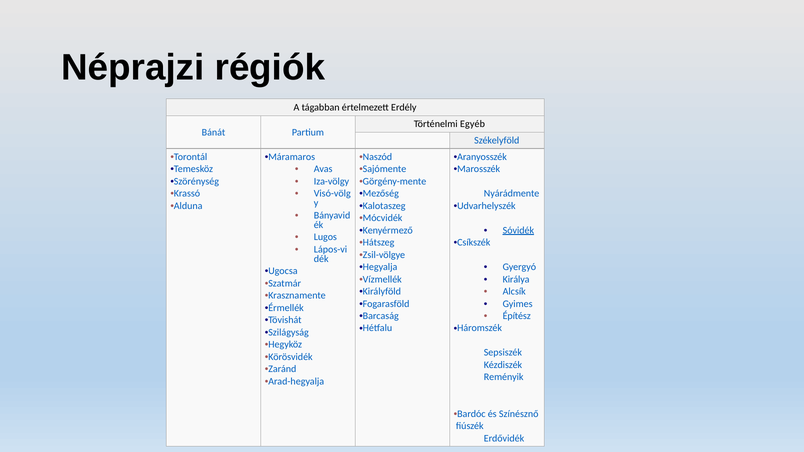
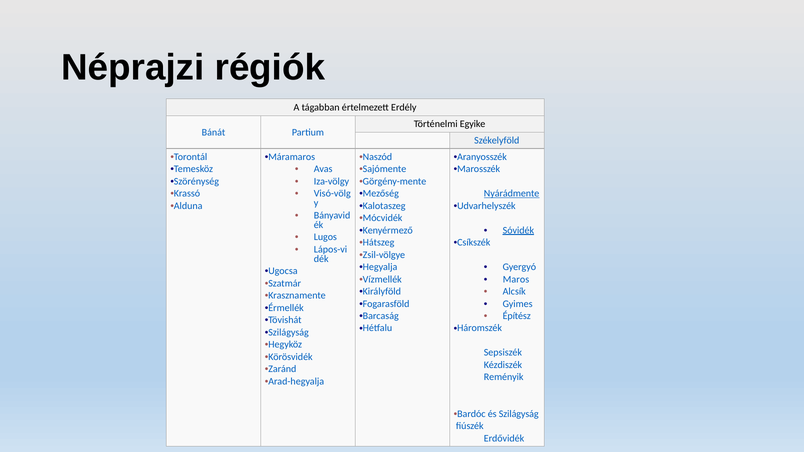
Egyéb: Egyéb -> Egyike
Nyárádmente underline: none -> present
Királya: Királya -> Maros
és Színésznő: Színésznő -> Szilágyság
